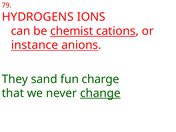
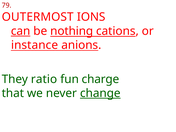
HYDROGENS: HYDROGENS -> OUTERMOST
can underline: none -> present
chemist: chemist -> nothing
sand: sand -> ratio
